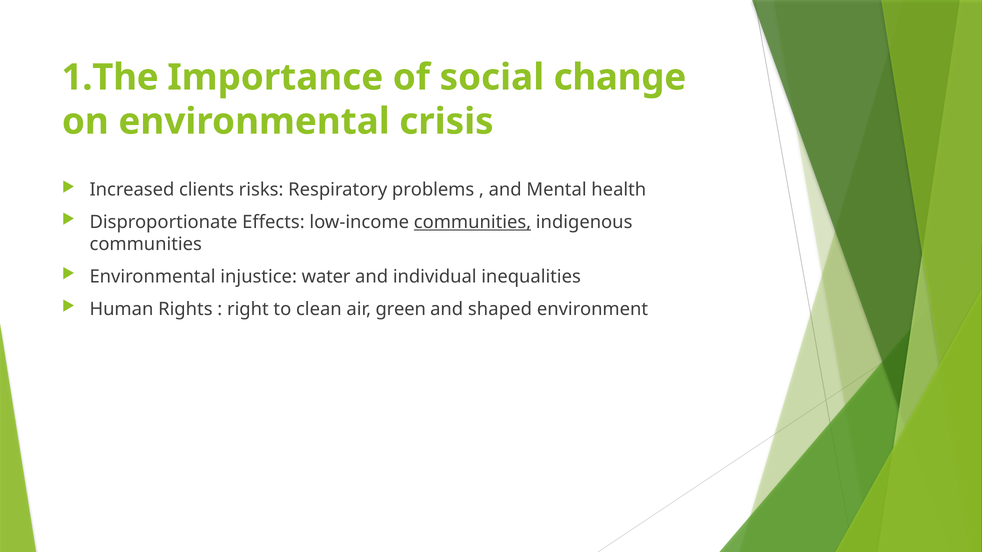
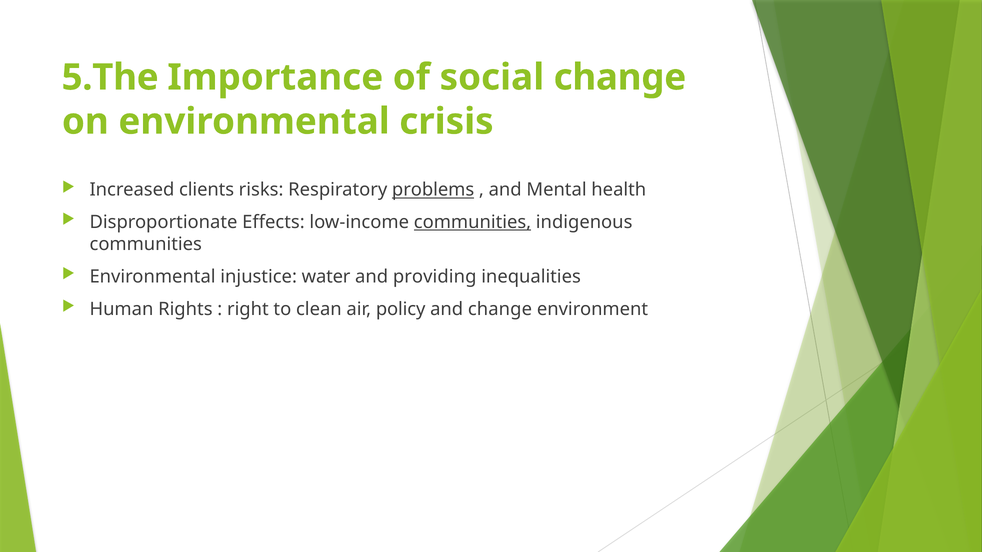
1.The: 1.The -> 5.The
problems underline: none -> present
individual: individual -> providing
green: green -> policy
and shaped: shaped -> change
